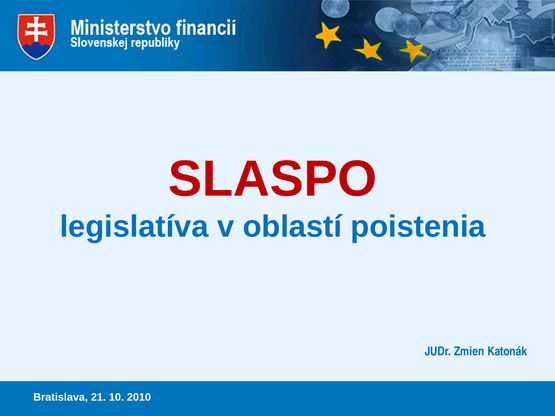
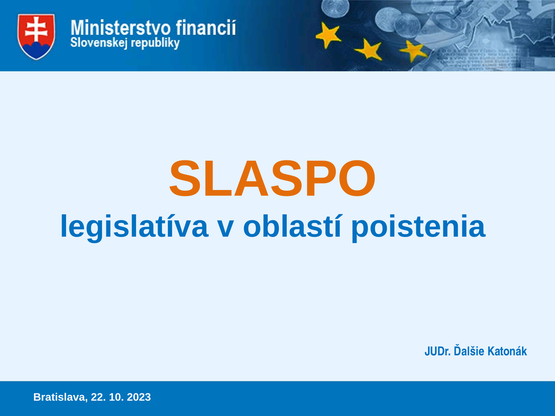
SLASPO colour: red -> orange
Zmien: Zmien -> Ďalšie
21: 21 -> 22
2010: 2010 -> 2023
